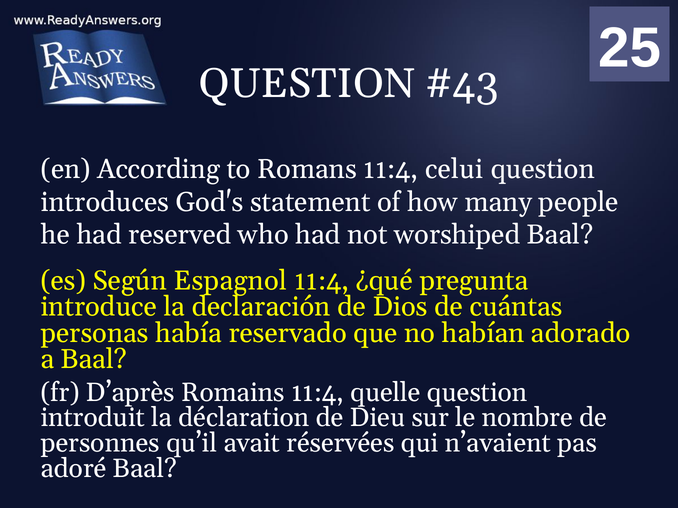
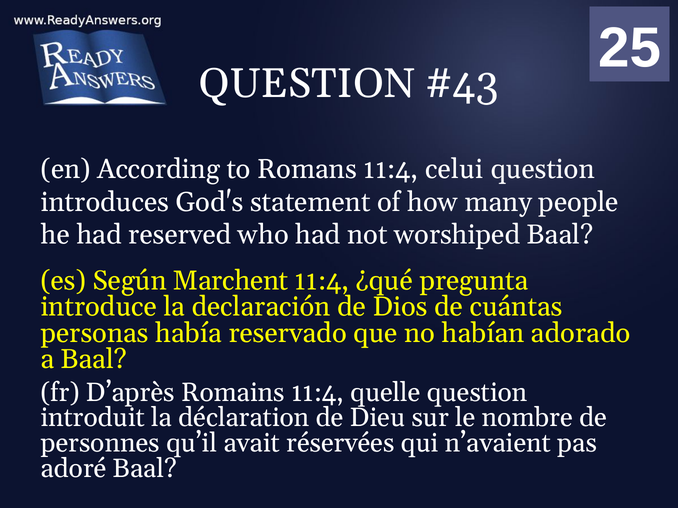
Espagnol: Espagnol -> Marchent
